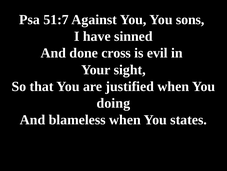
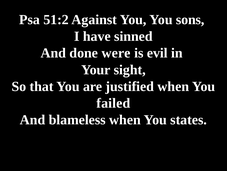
51:7: 51:7 -> 51:2
cross: cross -> were
doing: doing -> failed
